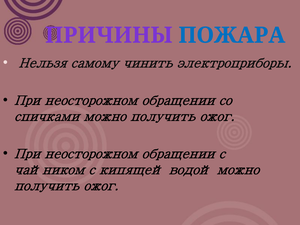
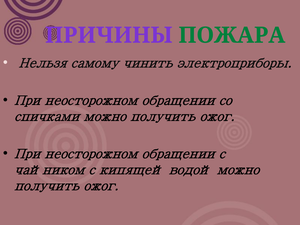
ПОЖАРА colour: blue -> green
